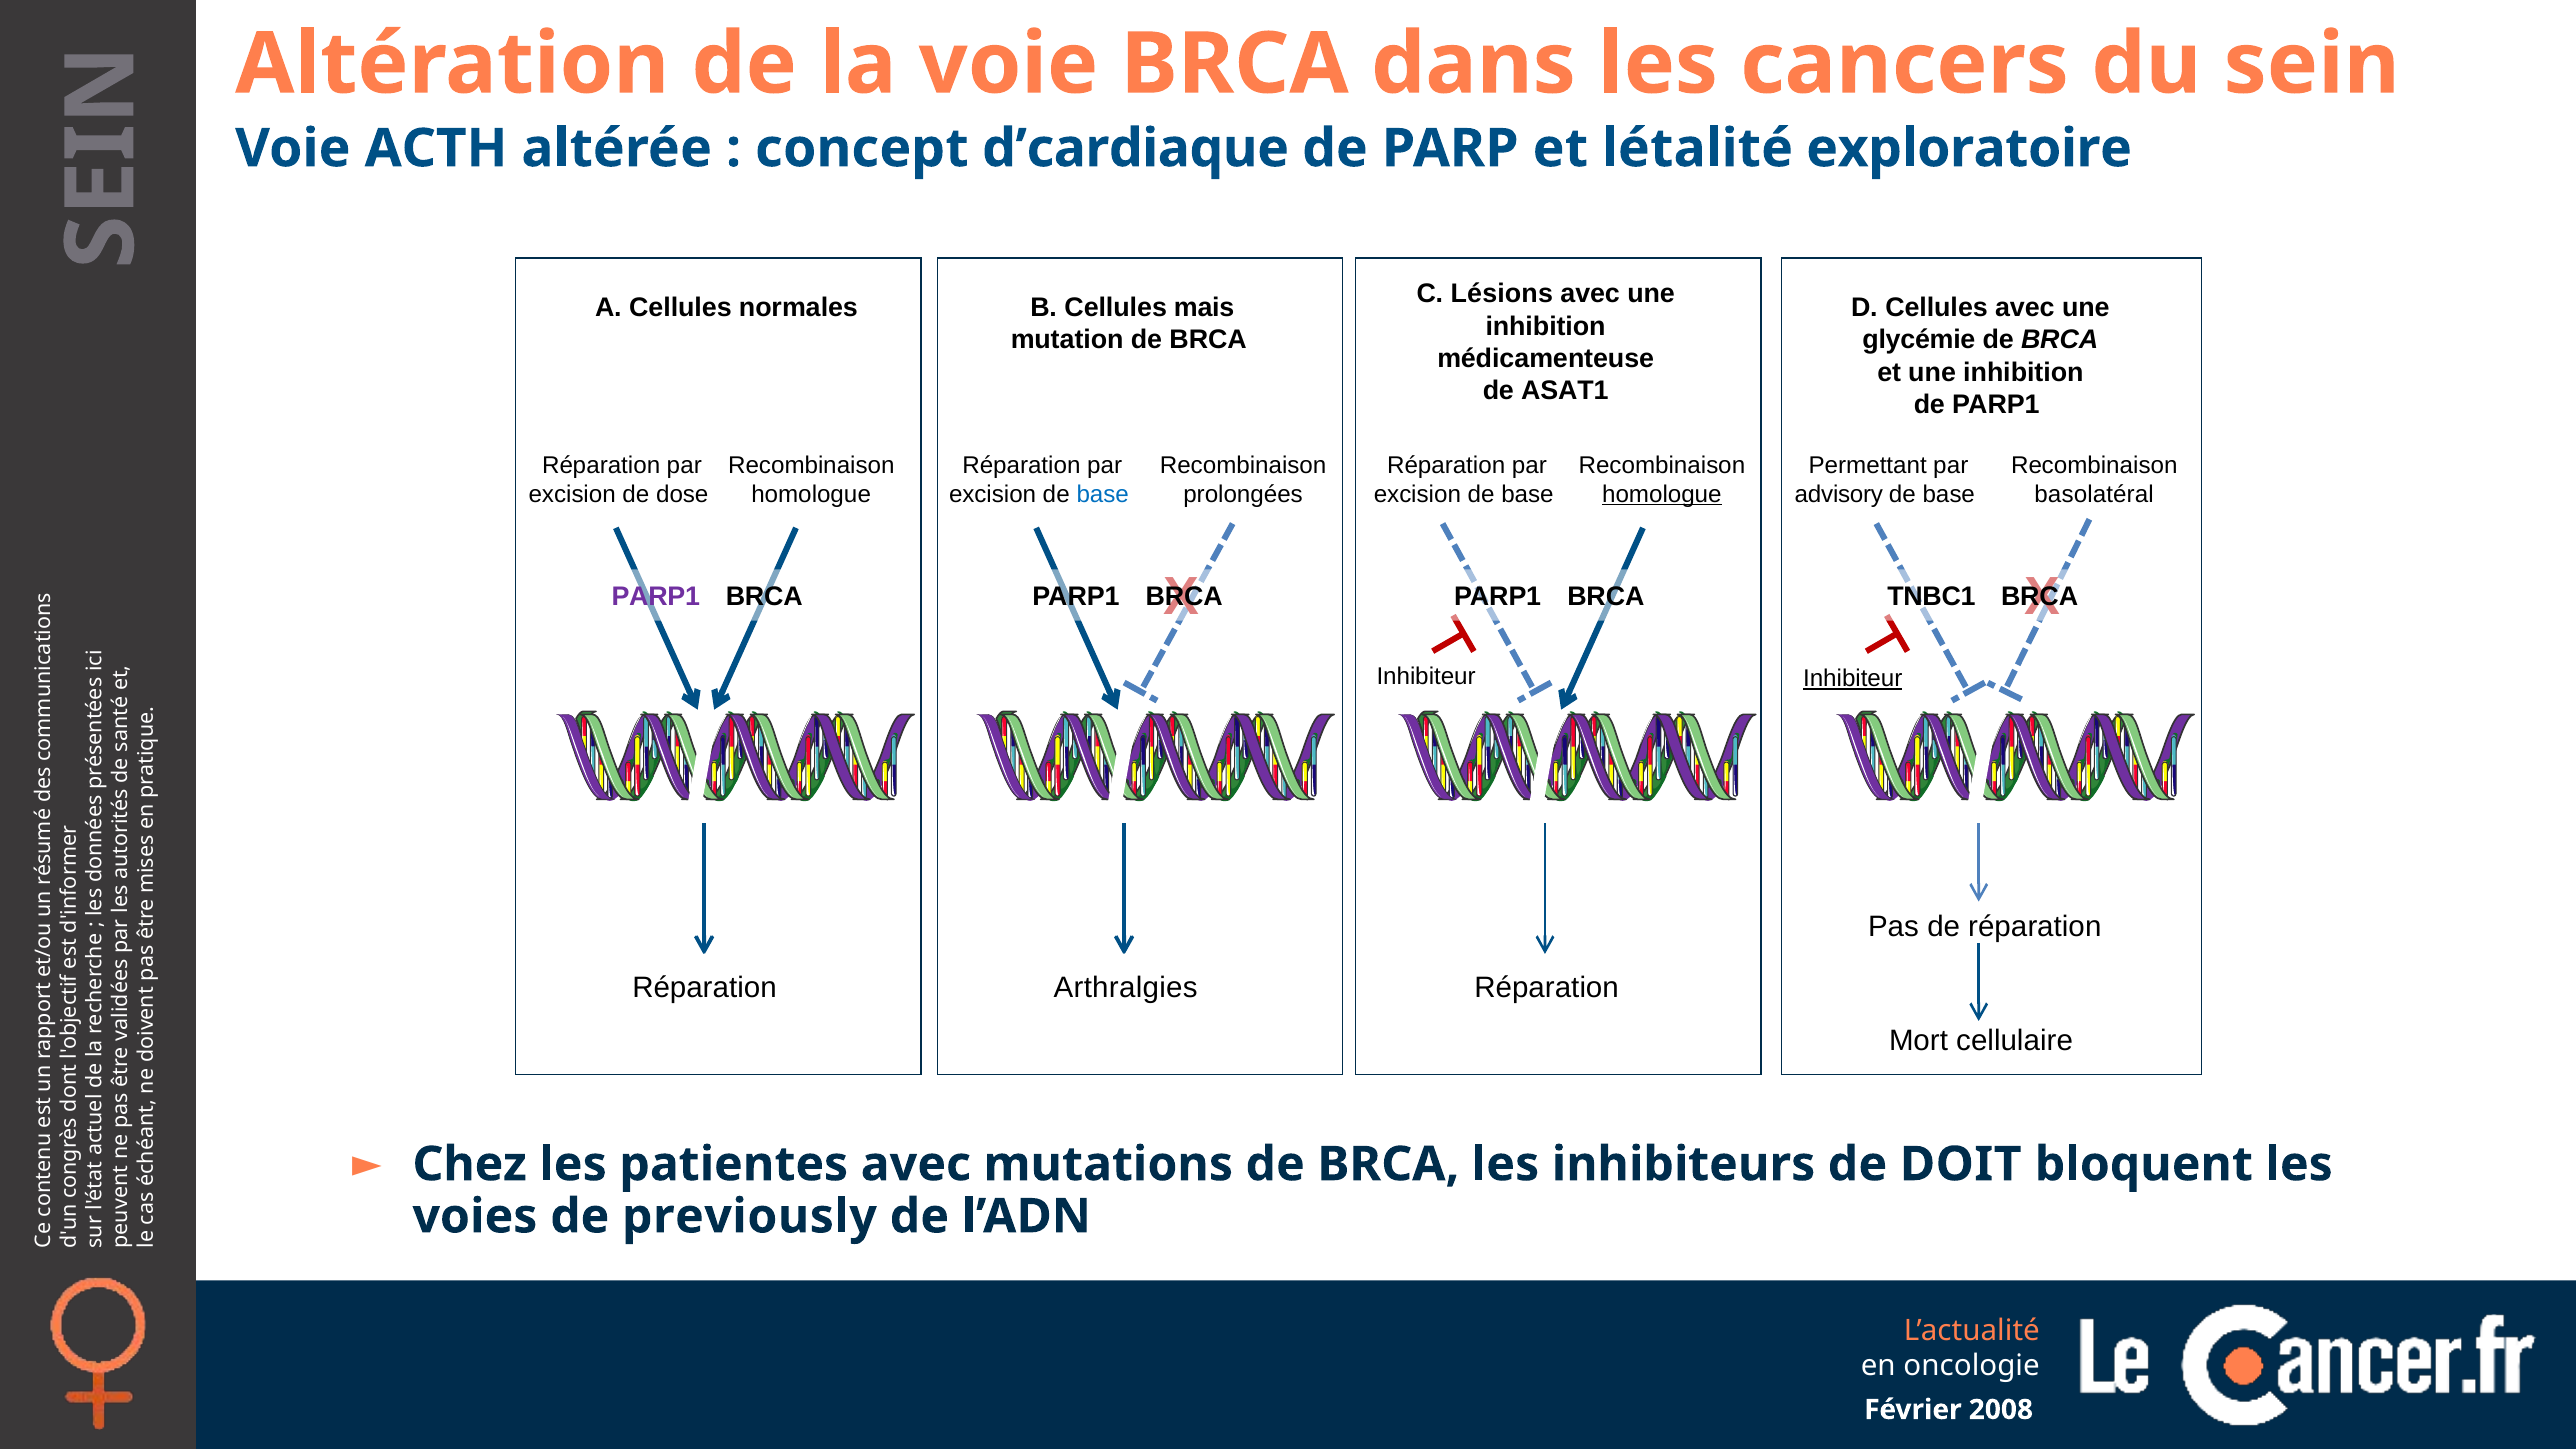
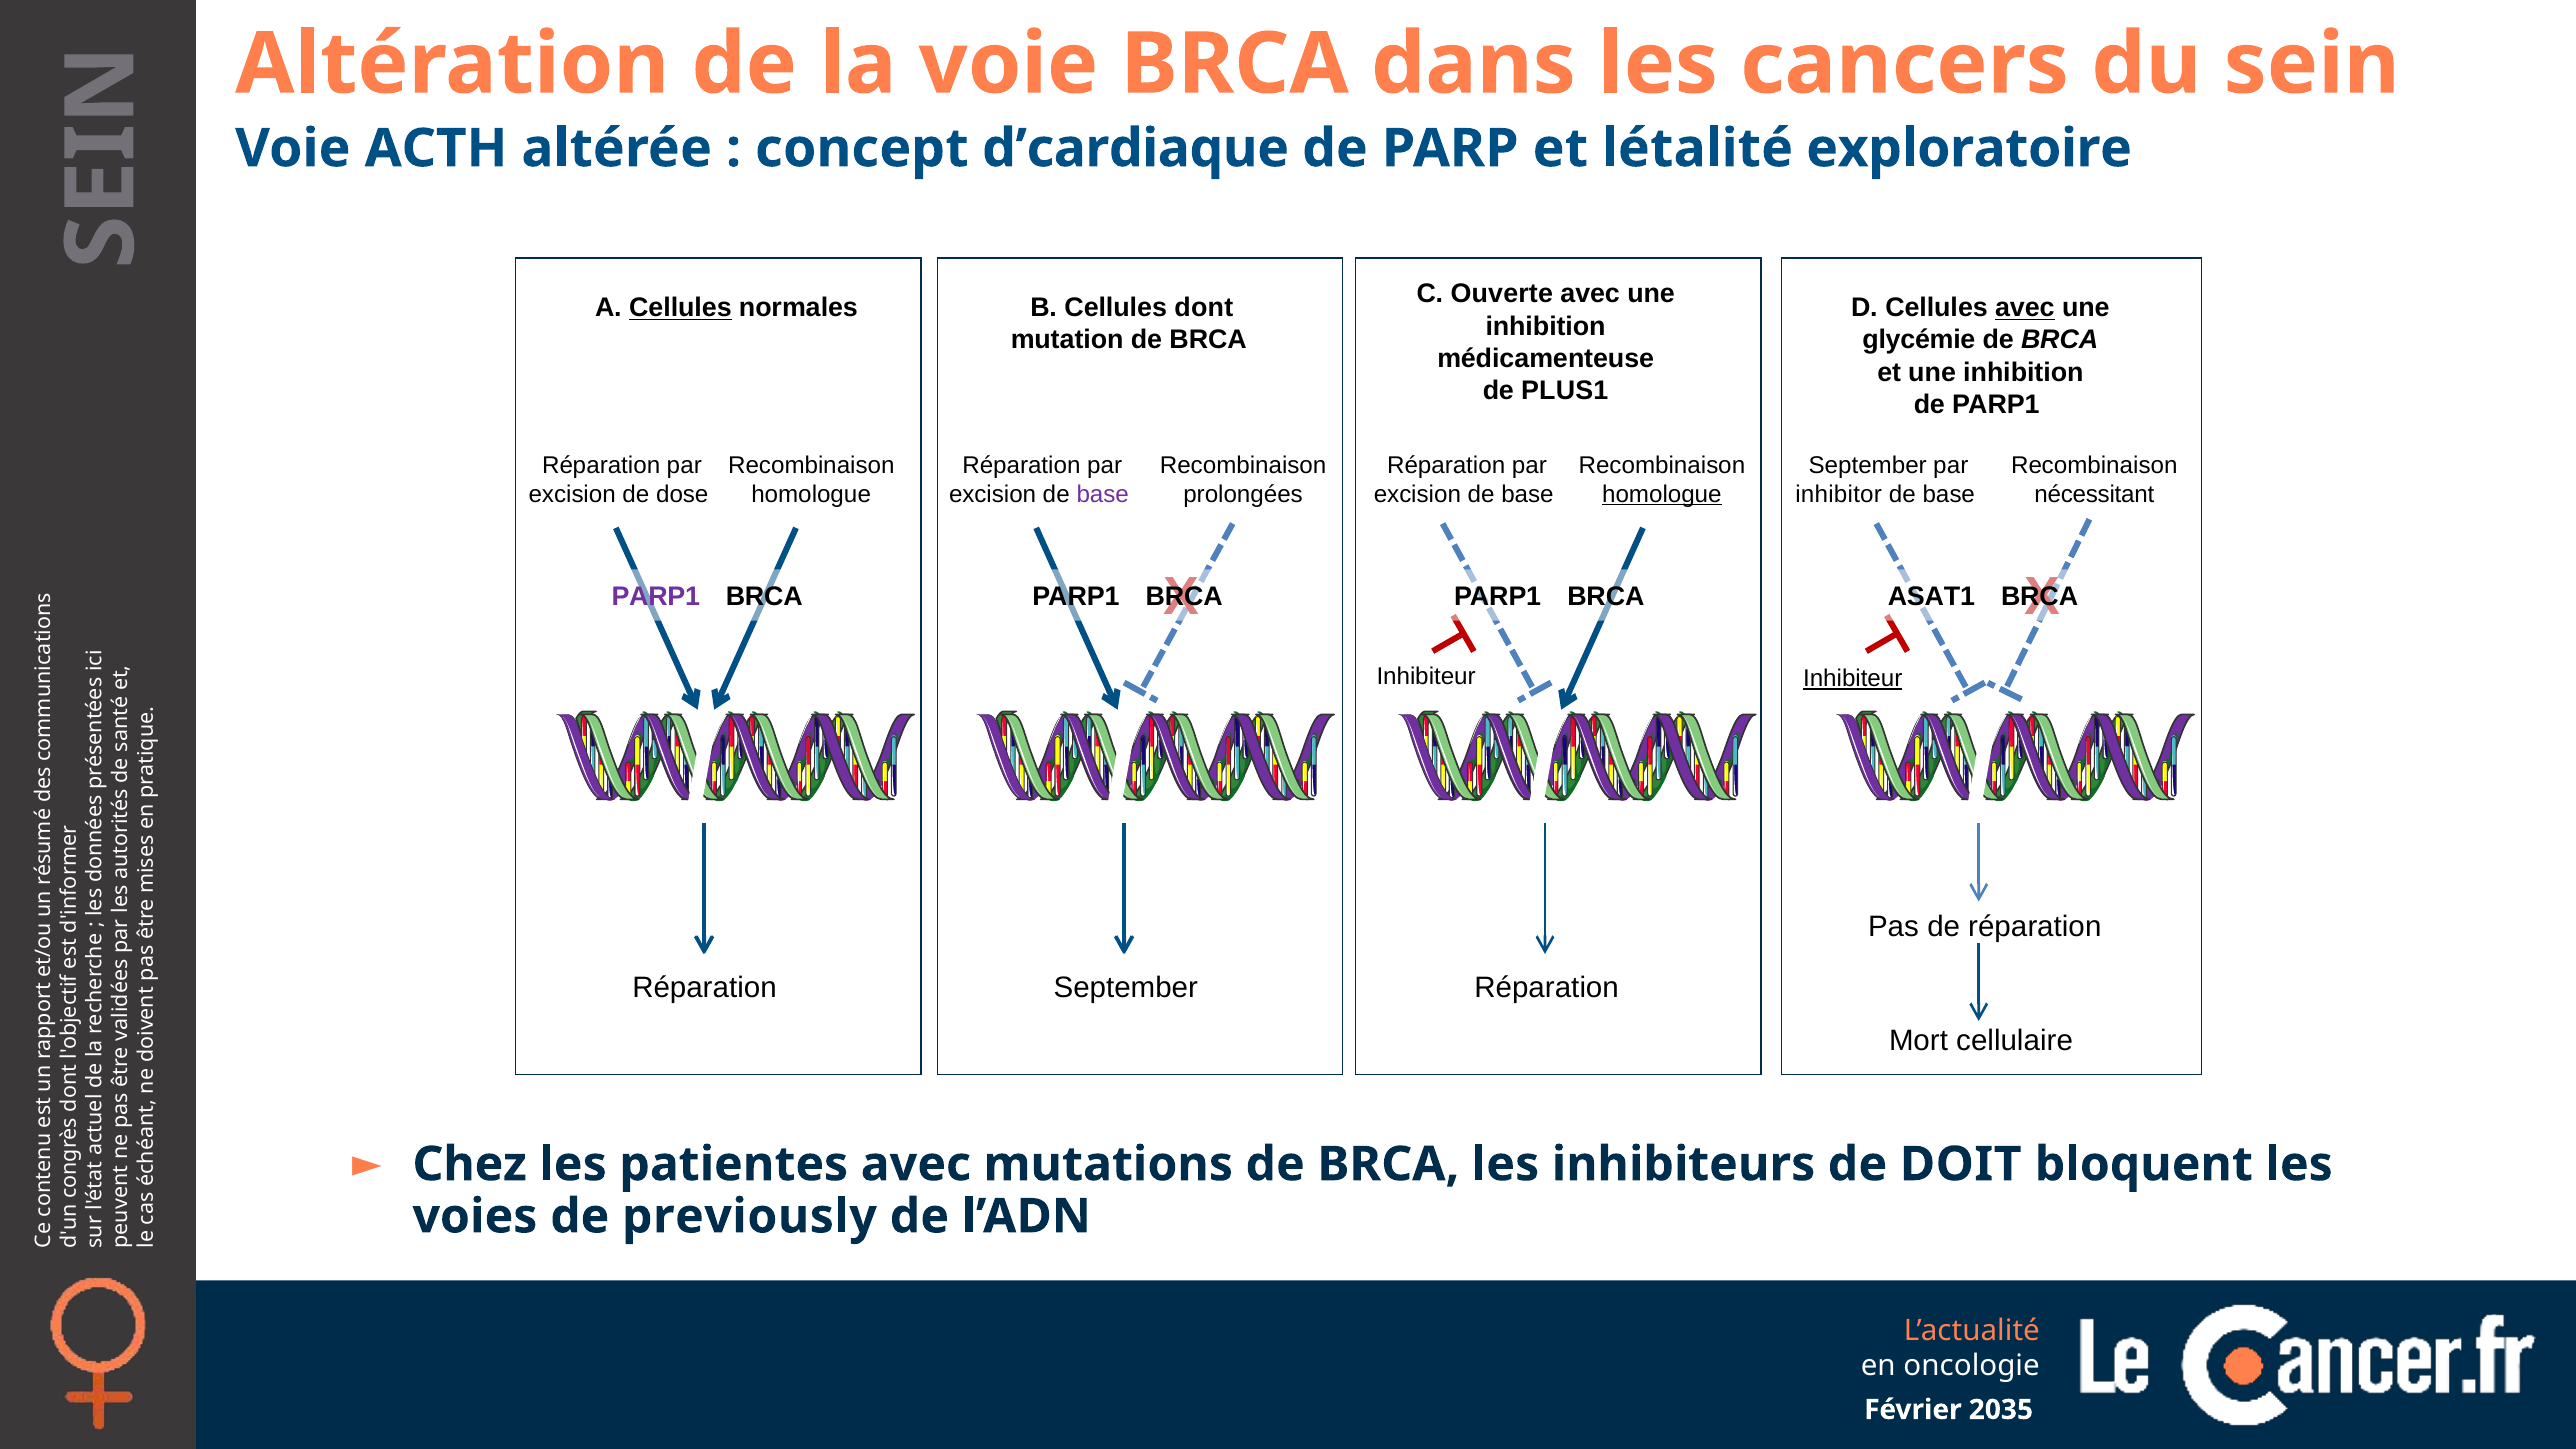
Lésions: Lésions -> Ouverte
Cellules at (680, 308) underline: none -> present
mais: mais -> dont
avec at (2025, 308) underline: none -> present
ASAT1: ASAT1 -> PLUS1
Permettant at (1868, 465): Permettant -> September
base at (1103, 494) colour: blue -> purple
advisory: advisory -> inhibitor
basolatéral: basolatéral -> nécessitant
TNBC1: TNBC1 -> ASAT1
Arthralgies at (1126, 988): Arthralgies -> September
2008: 2008 -> 2035
